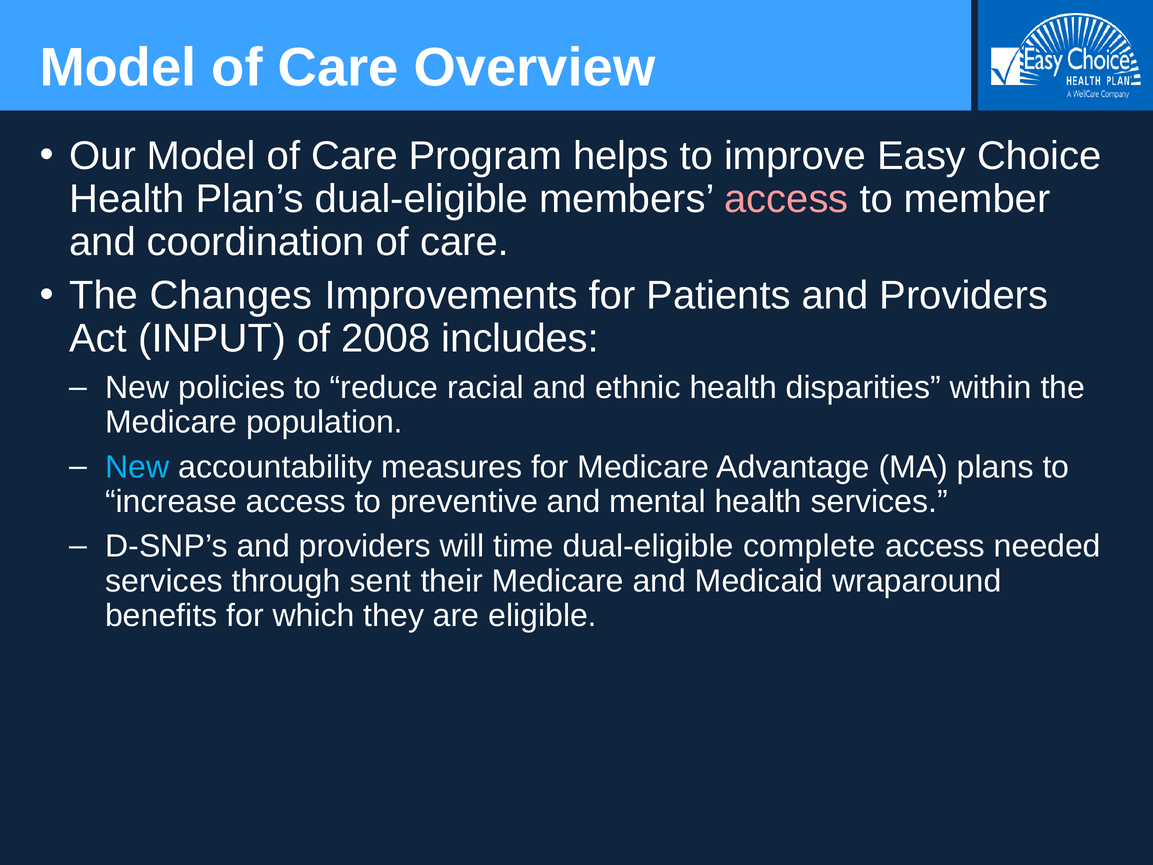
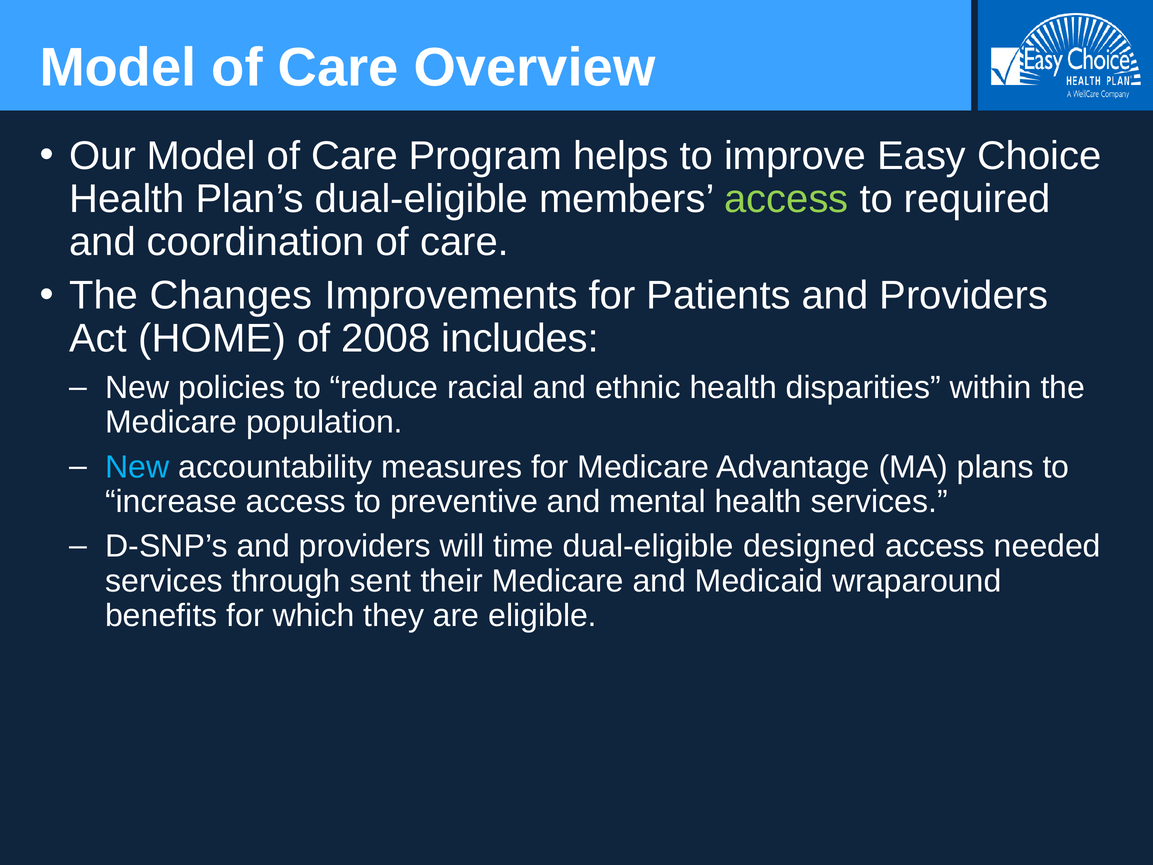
access at (786, 199) colour: pink -> light green
member: member -> required
INPUT: INPUT -> HOME
complete: complete -> designed
